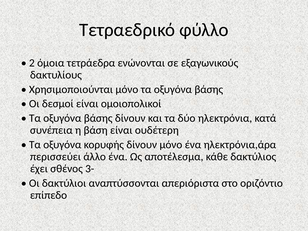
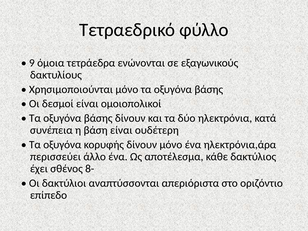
2: 2 -> 9
3-: 3- -> 8-
